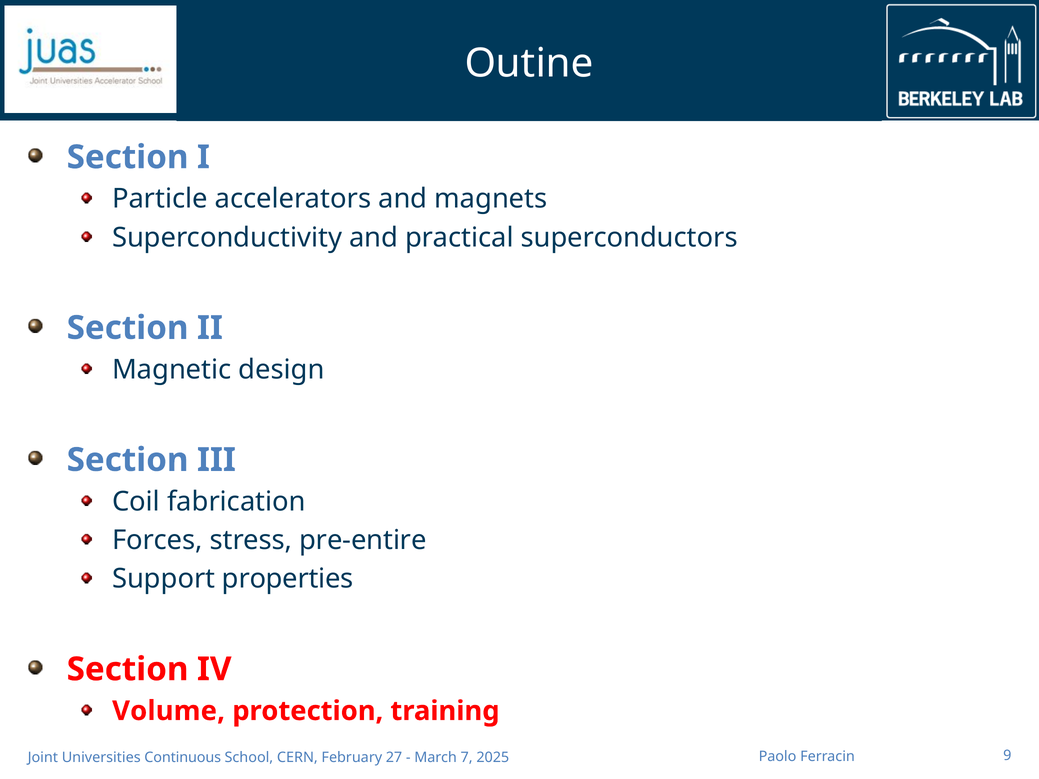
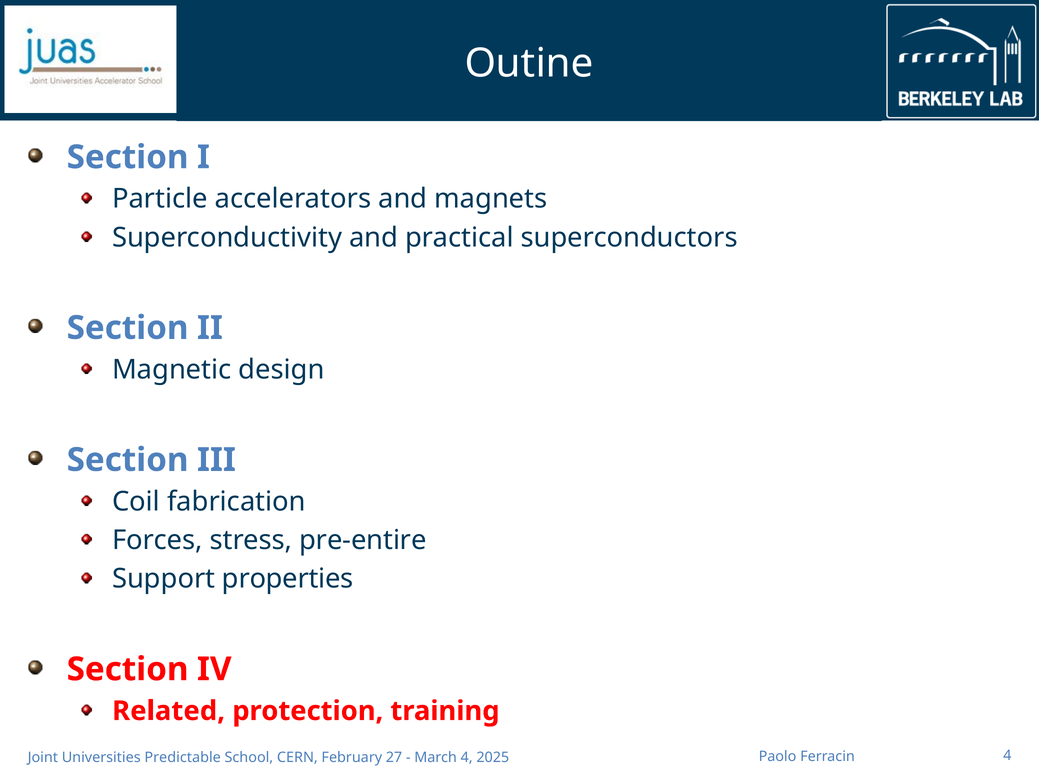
Volume: Volume -> Related
Continuous: Continuous -> Predictable
March 7: 7 -> 4
Ferracin 9: 9 -> 4
